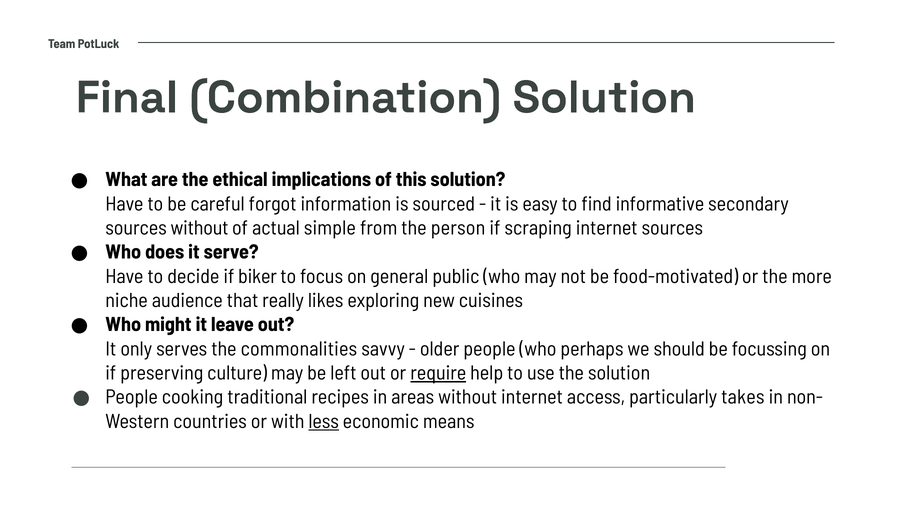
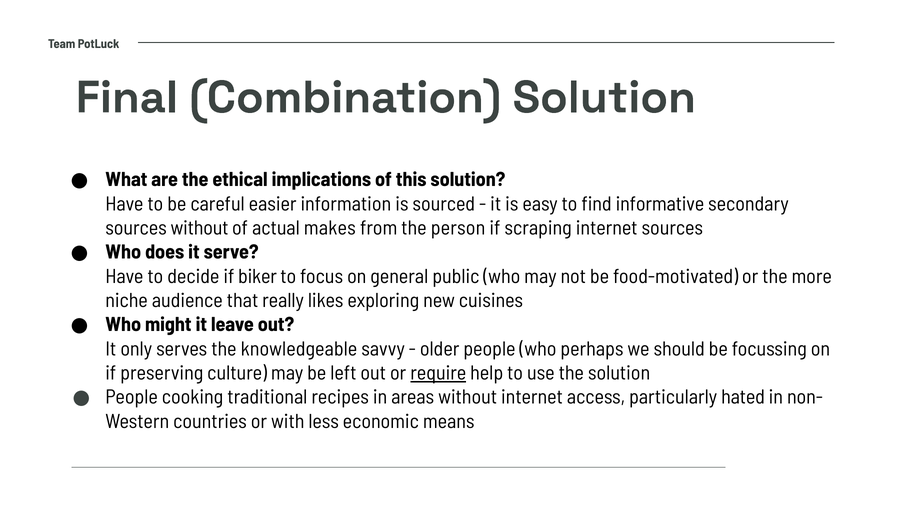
forgot: forgot -> easier
simple: simple -> makes
commonalities: commonalities -> knowledgeable
takes: takes -> hated
less underline: present -> none
